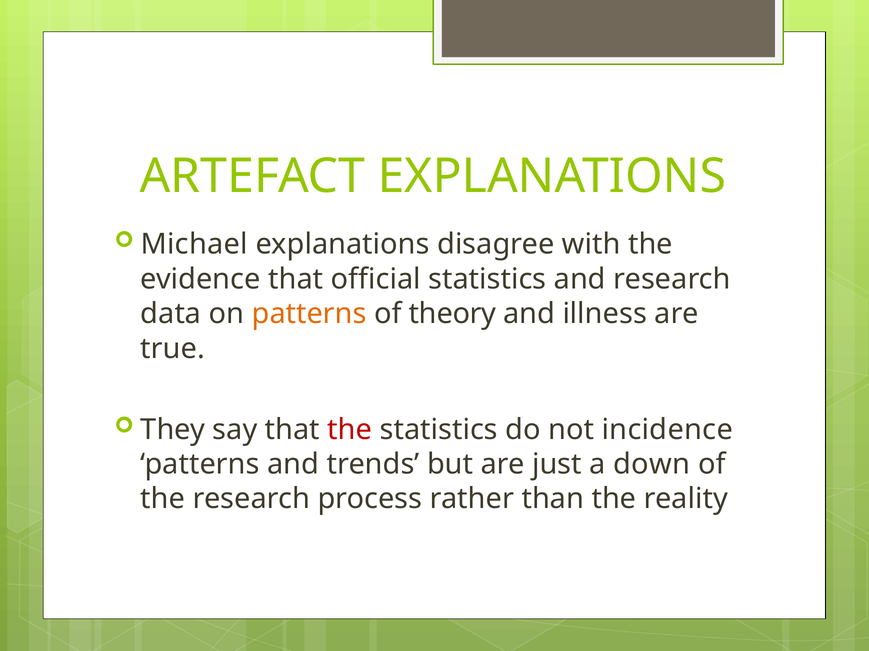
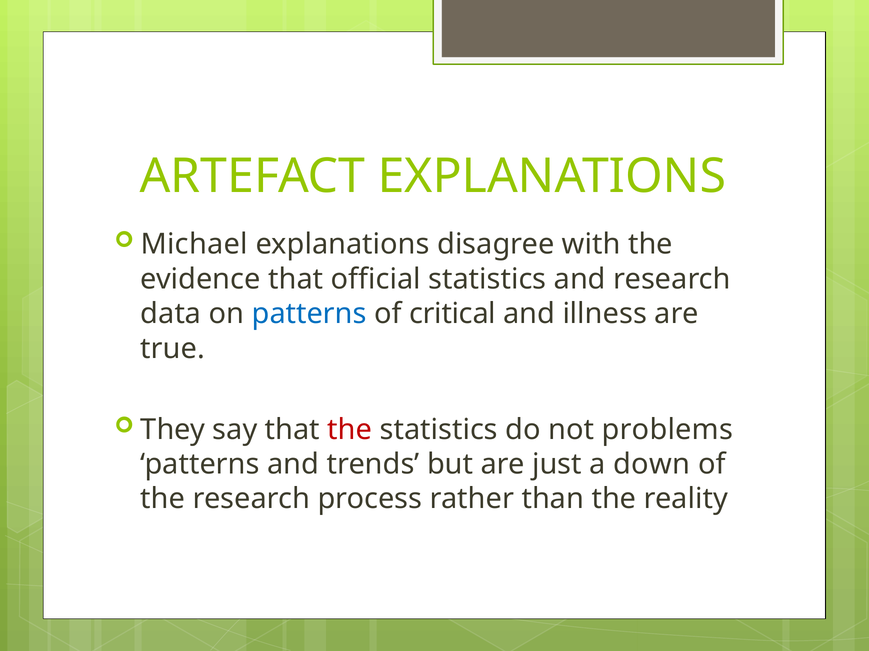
patterns at (309, 314) colour: orange -> blue
theory: theory -> critical
incidence: incidence -> problems
